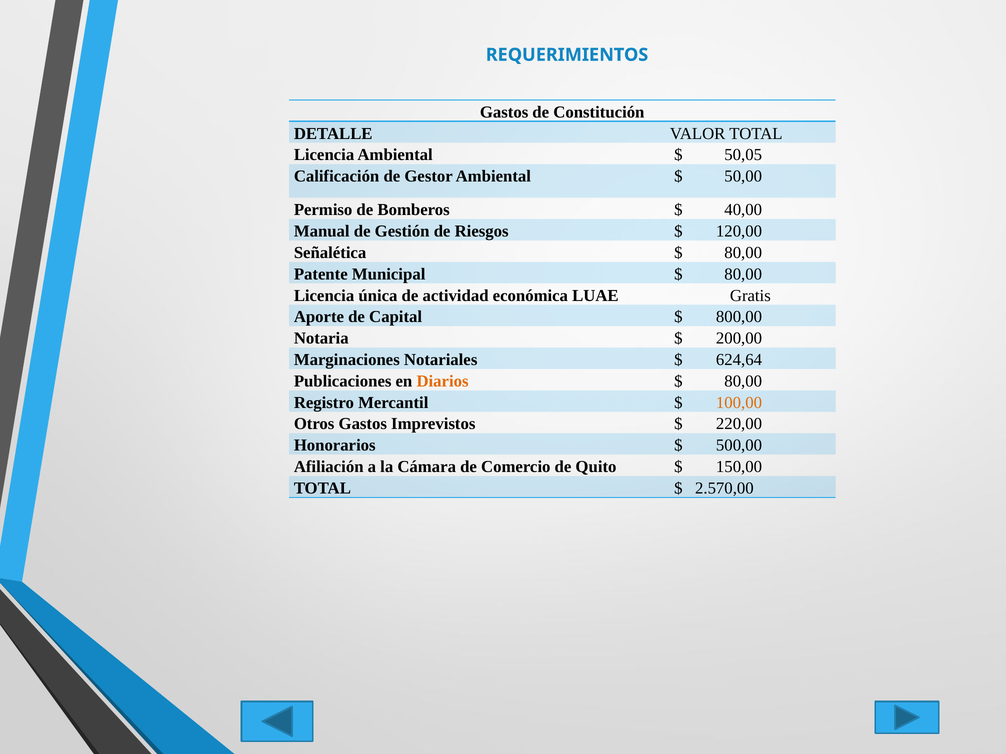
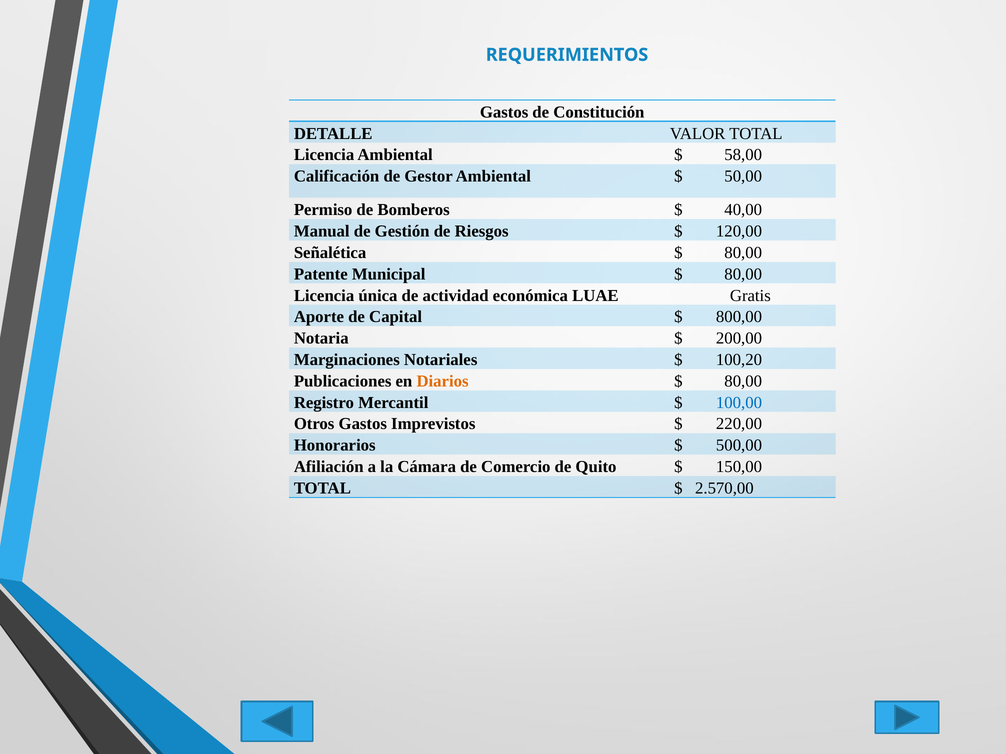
50,05: 50,05 -> 58,00
624,64: 624,64 -> 100,20
100,00 colour: orange -> blue
